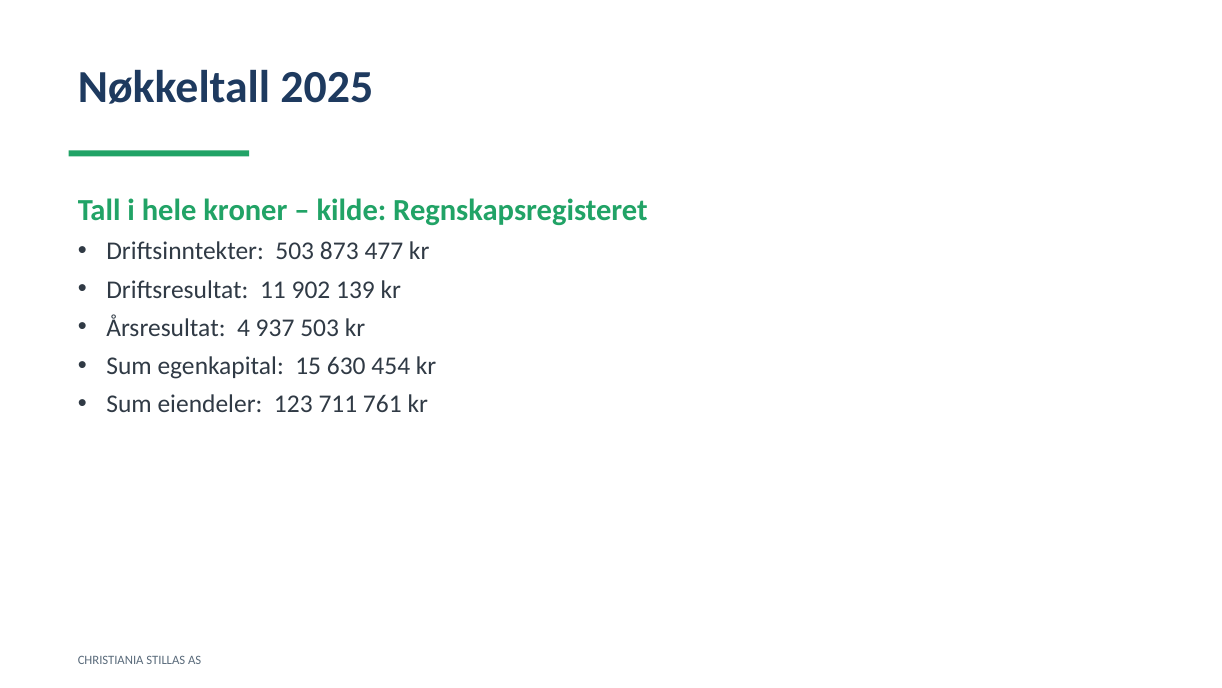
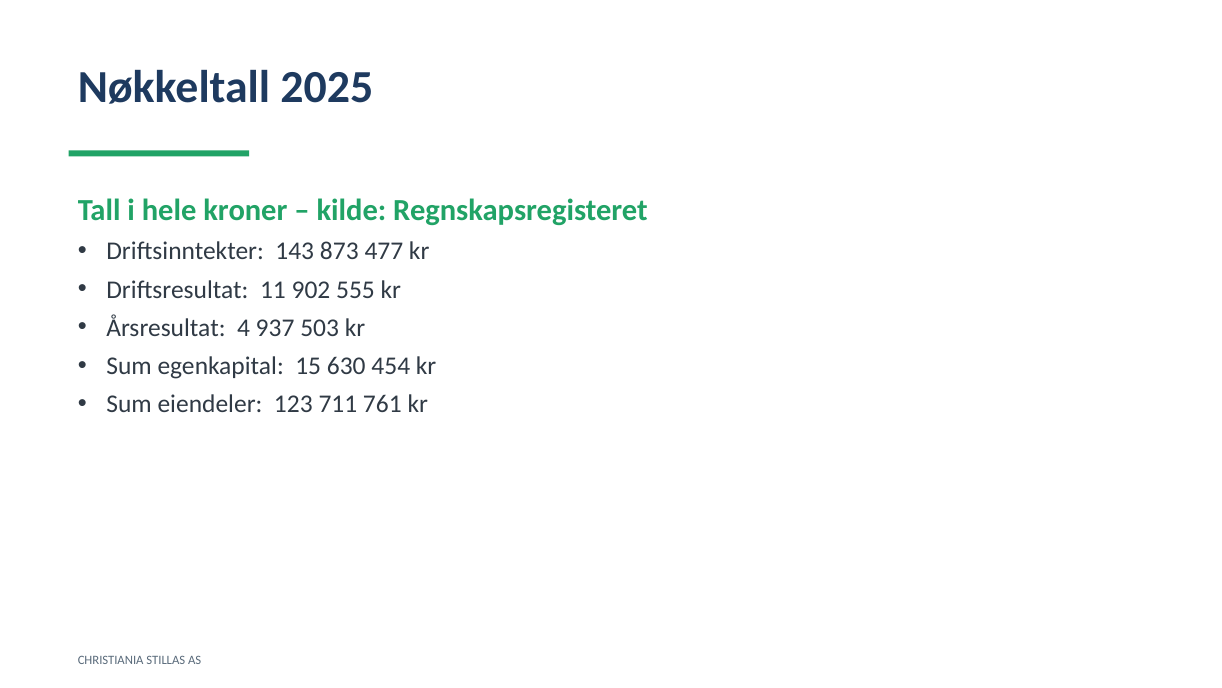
Driftsinntekter 503: 503 -> 143
139: 139 -> 555
